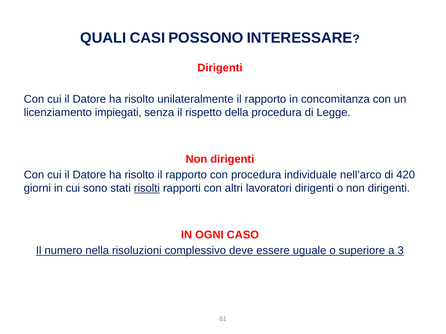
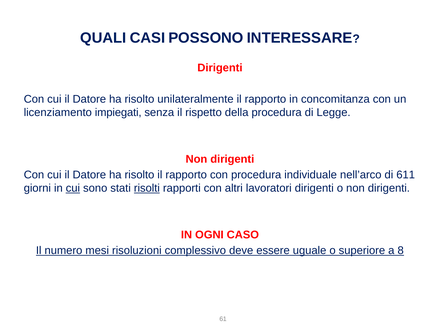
420: 420 -> 611
cui at (73, 188) underline: none -> present
nella: nella -> mesi
3: 3 -> 8
